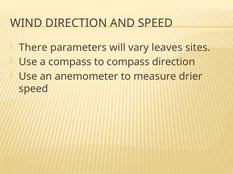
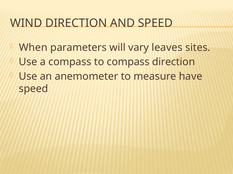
There: There -> When
drier: drier -> have
